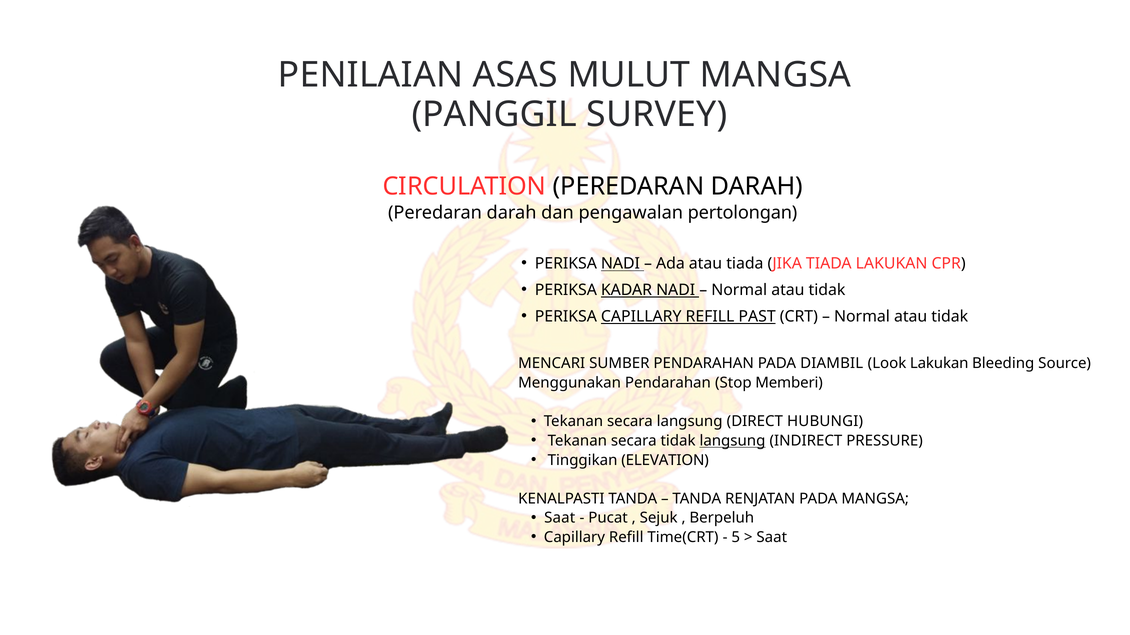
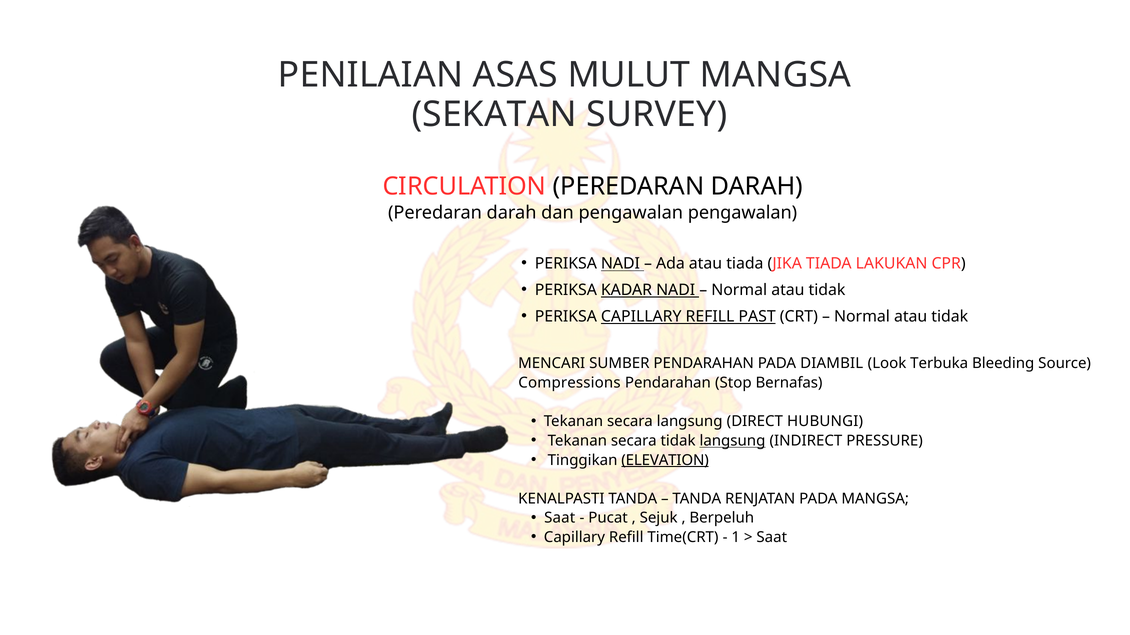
PANGGIL: PANGGIL -> SEKATAN
pengawalan pertolongan: pertolongan -> pengawalan
Look Lakukan: Lakukan -> Terbuka
Menggunakan: Menggunakan -> Compressions
Memberi: Memberi -> Bernafas
ELEVATION underline: none -> present
5: 5 -> 1
